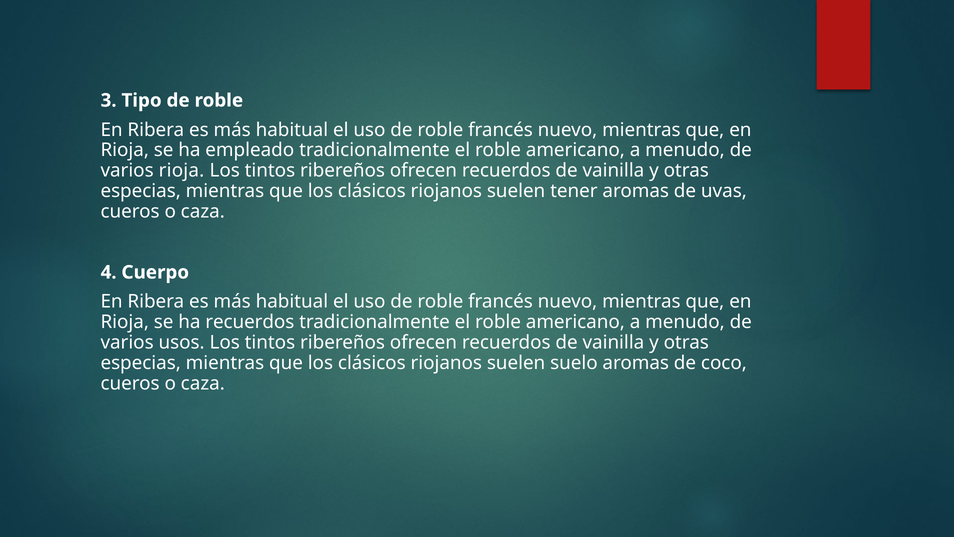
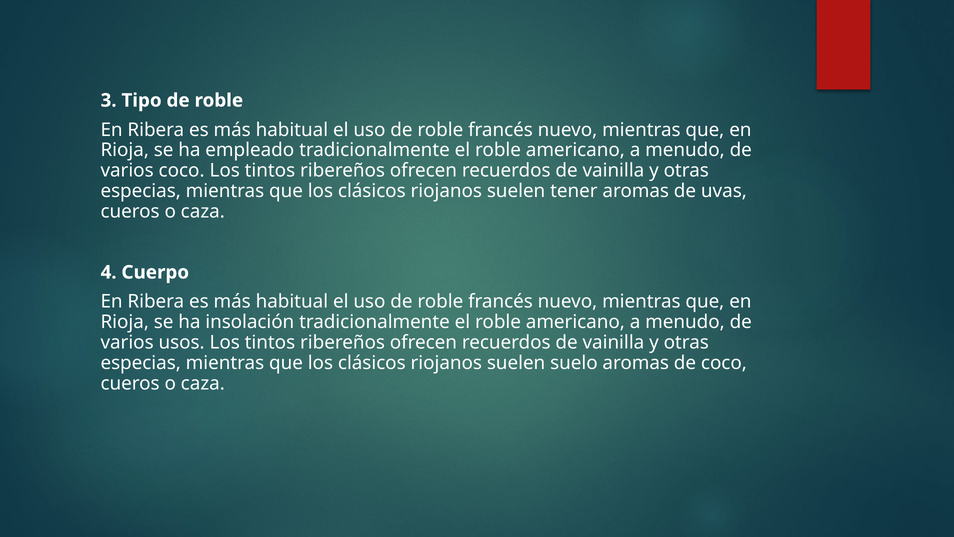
varios rioja: rioja -> coco
ha recuerdos: recuerdos -> insolación
